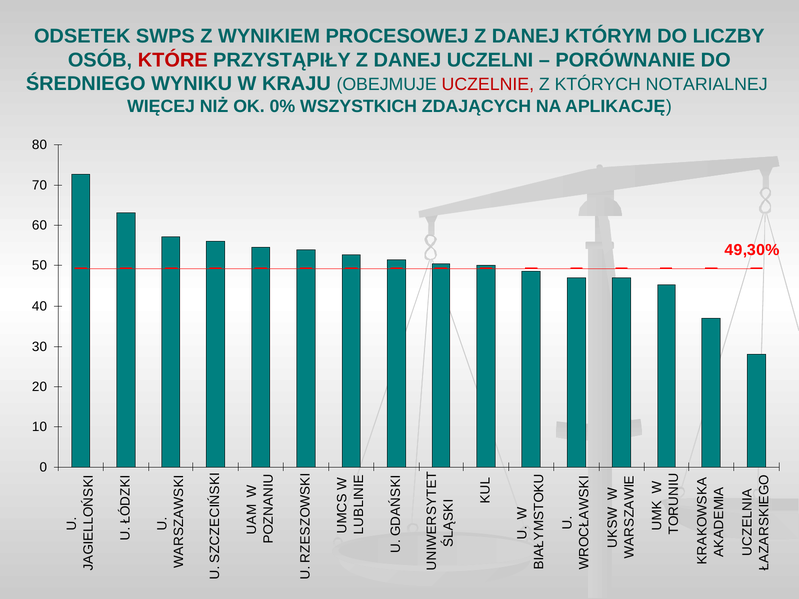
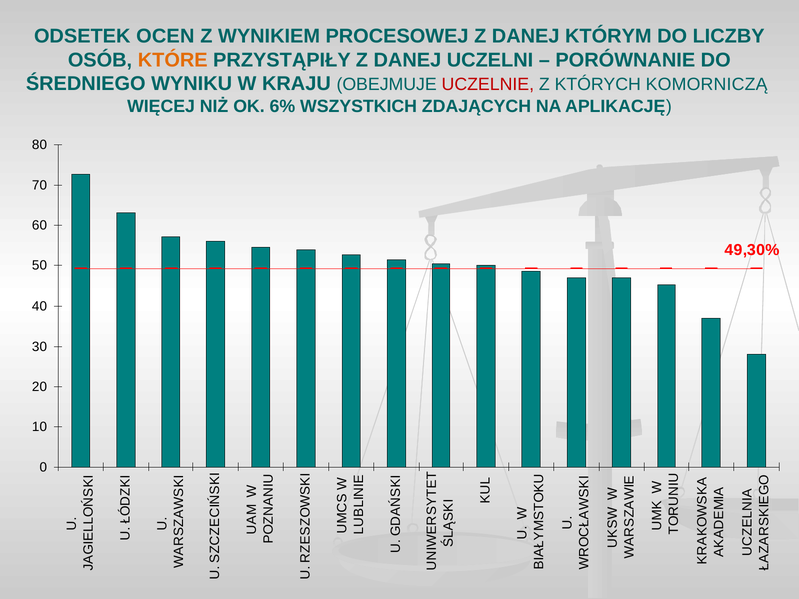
SWPS: SWPS -> OCEN
KTÓRE colour: red -> orange
NOTARIALNEJ: NOTARIALNEJ -> KOMORNICZĄ
0%: 0% -> 6%
